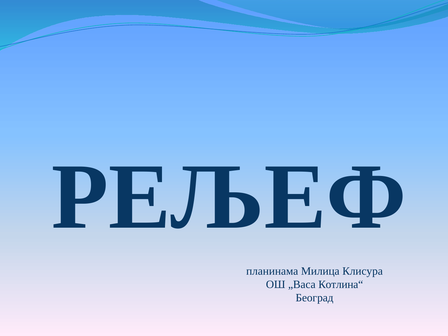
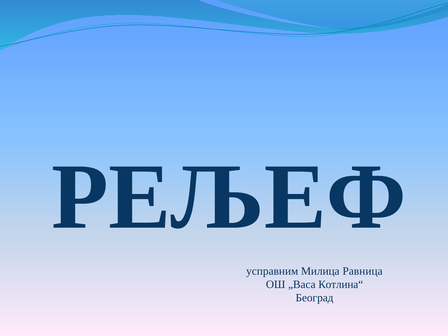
планинама: планинама -> усправним
Клисура: Клисура -> Равница
